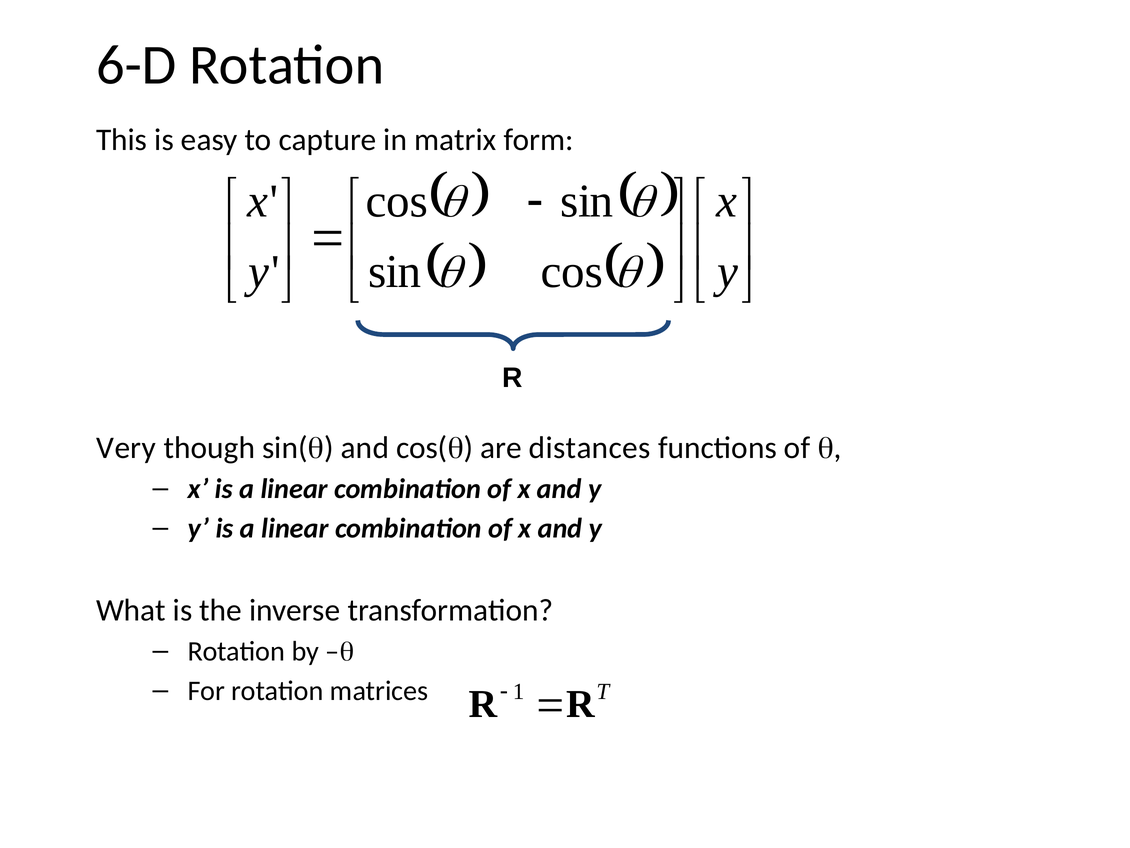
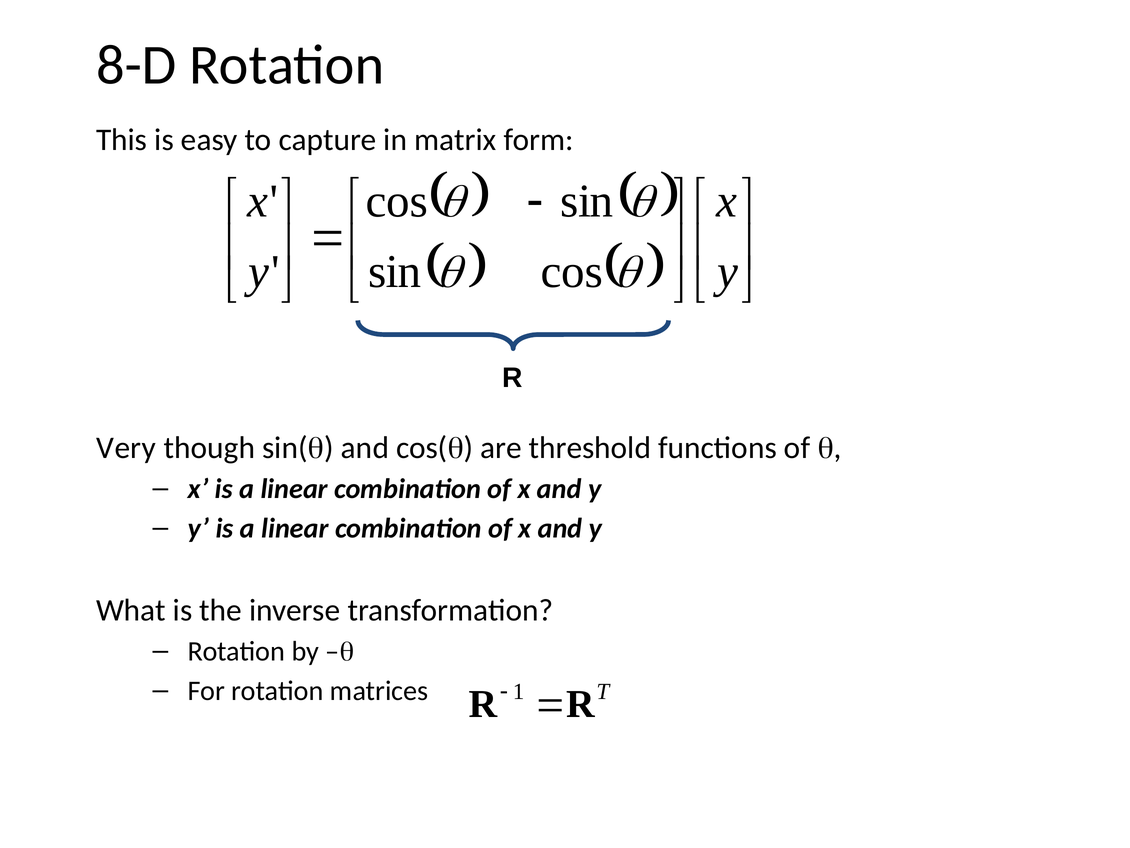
6-D: 6-D -> 8-D
distances: distances -> threshold
